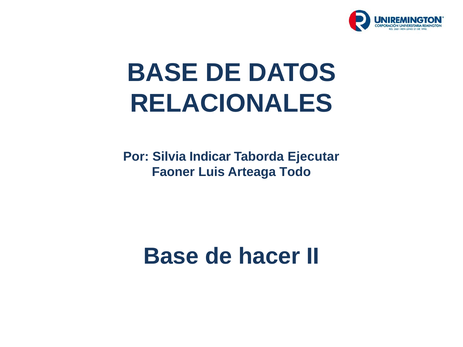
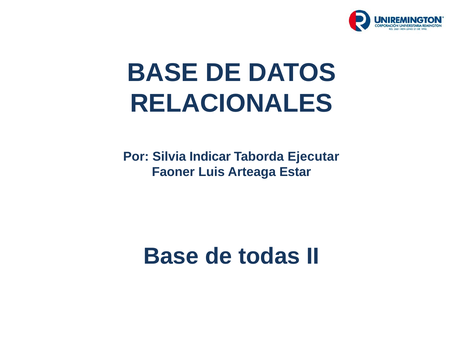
Todo: Todo -> Estar
hacer: hacer -> todas
